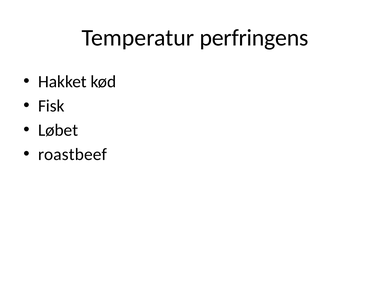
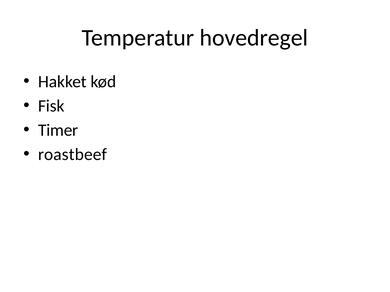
perfringens: perfringens -> hovedregel
Løbet: Løbet -> Timer
